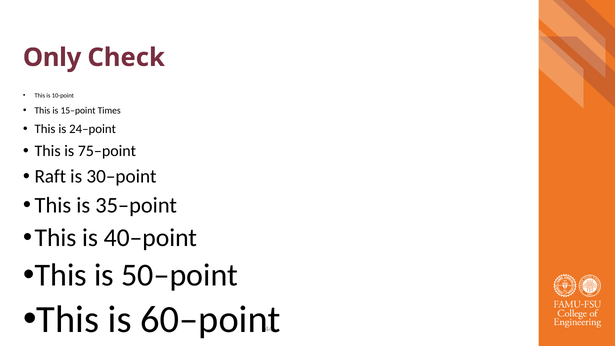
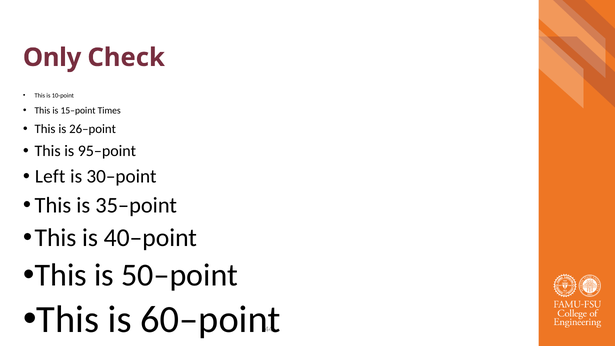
24–point: 24–point -> 26–point
75–point: 75–point -> 95–point
Raft: Raft -> Left
